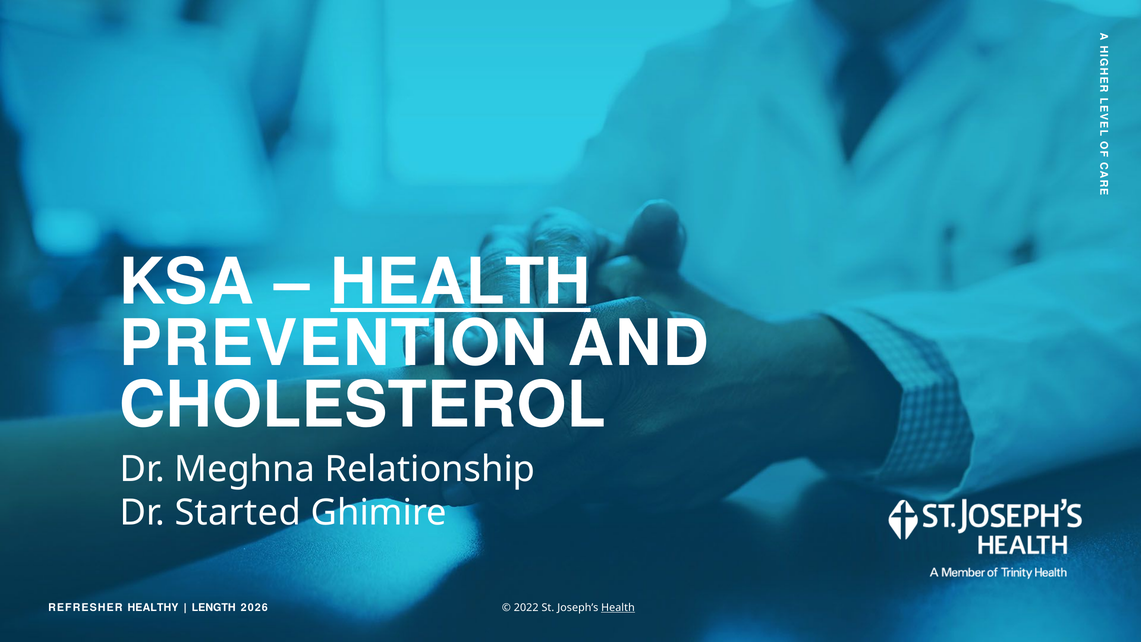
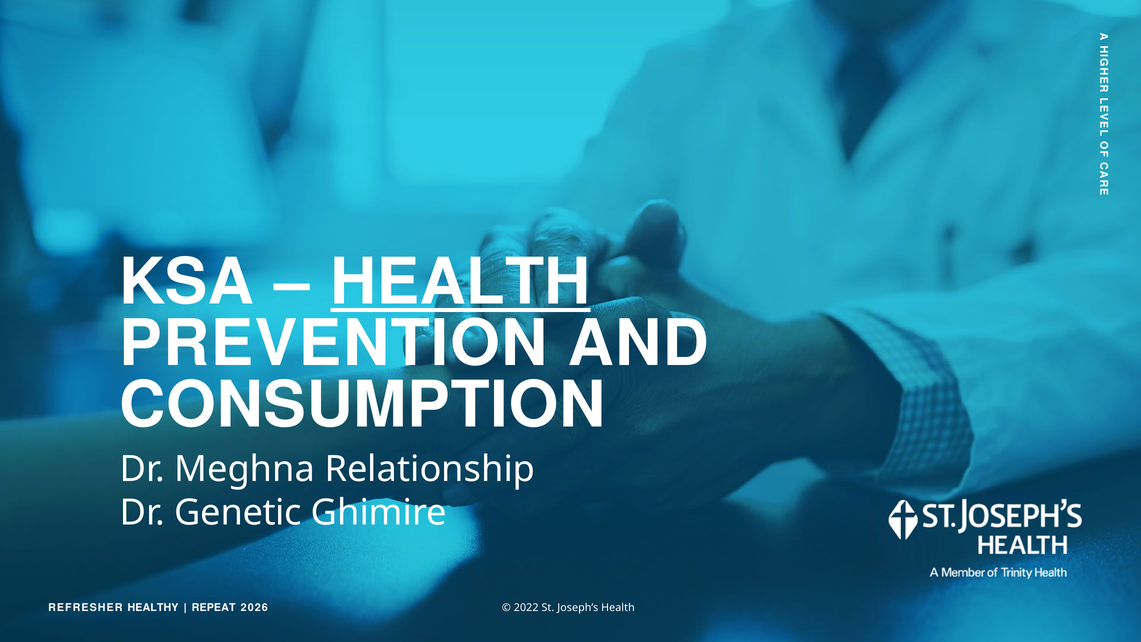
CHOLESTEROL: CHOLESTEROL -> CONSUMPTION
Started: Started -> Genetic
LENGTH: LENGTH -> REPEAT
Health at (618, 607) underline: present -> none
